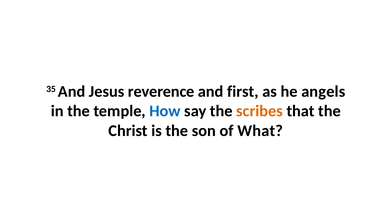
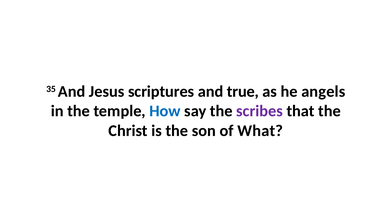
reverence: reverence -> scriptures
first: first -> true
scribes colour: orange -> purple
